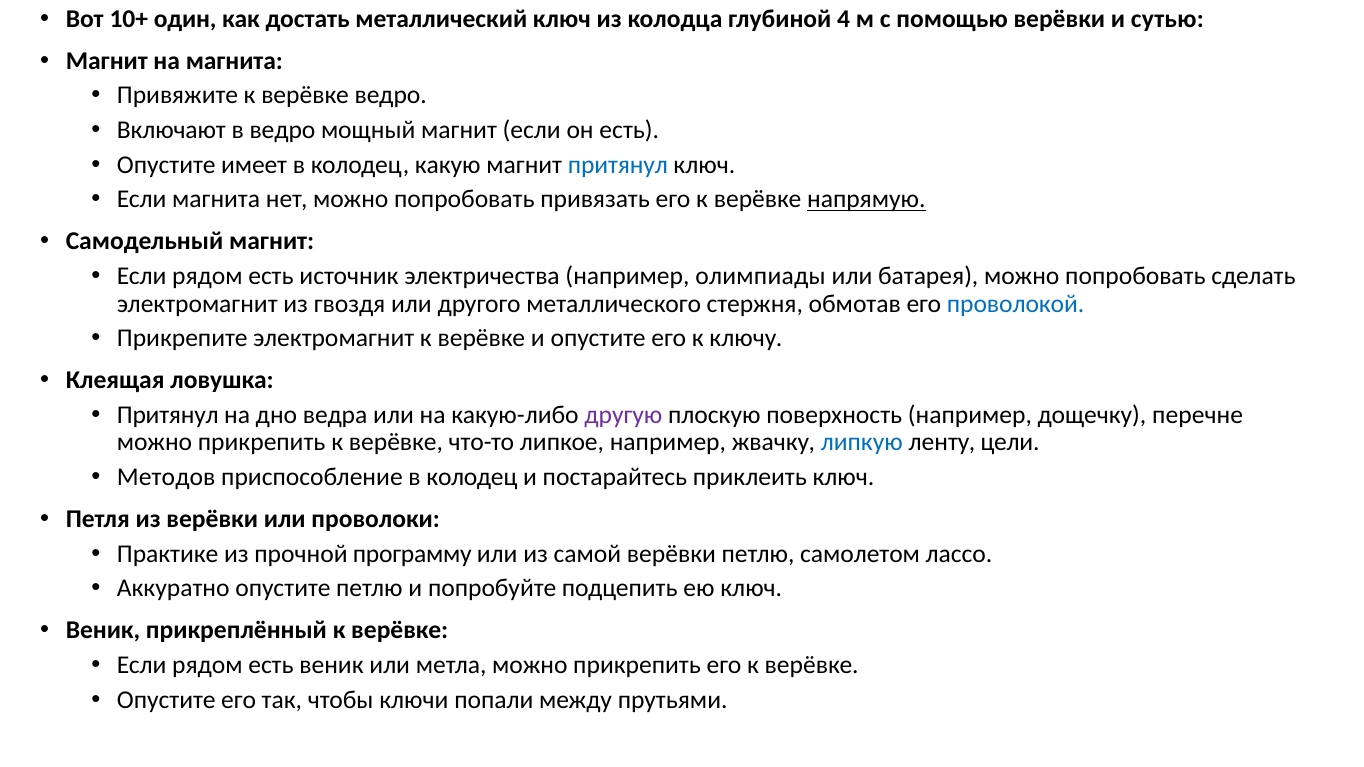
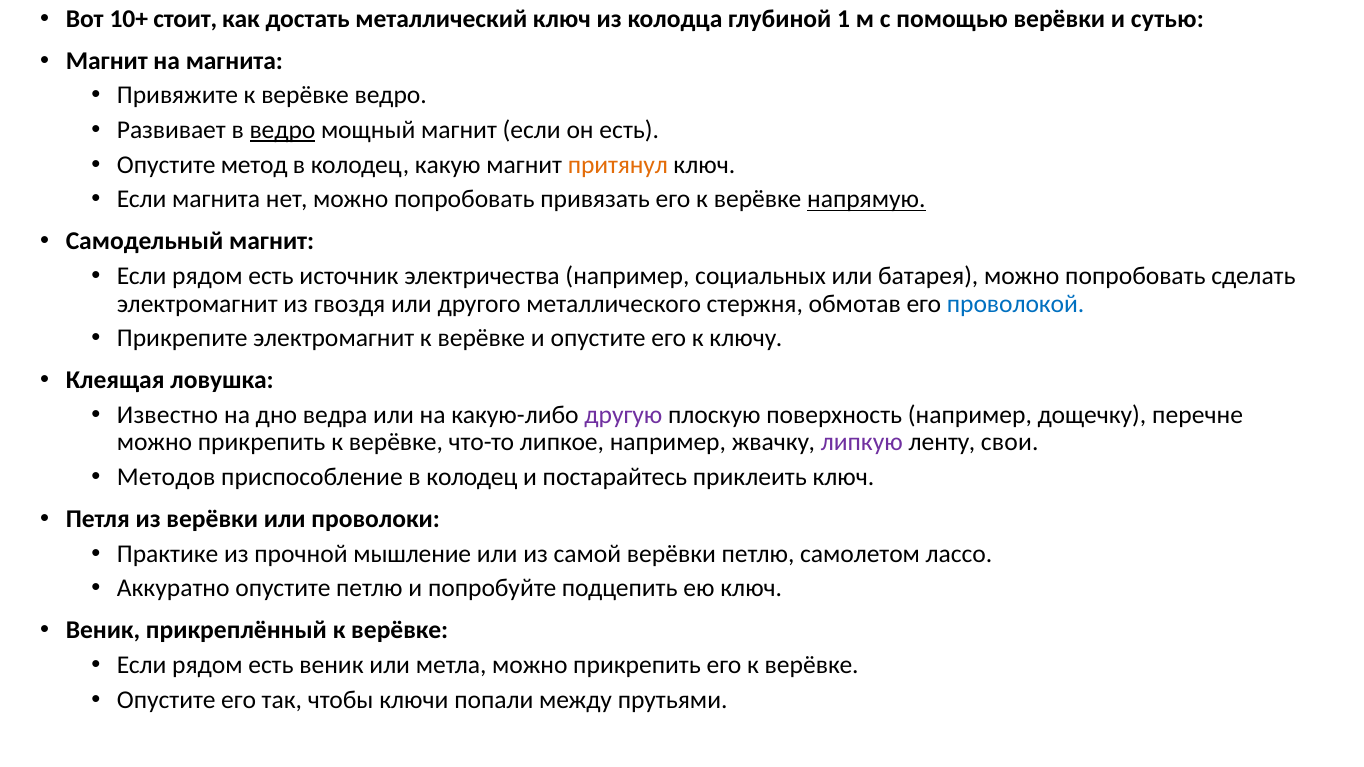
один: один -> стоит
4: 4 -> 1
Включают: Включают -> Развивает
ведро at (282, 130) underline: none -> present
имеет: имеет -> метод
притянул at (618, 165) colour: blue -> orange
олимпиады: олимпиады -> социальных
Притянул at (168, 415): Притянул -> Известно
липкую colour: blue -> purple
цели: цели -> свои
программу: программу -> мышление
